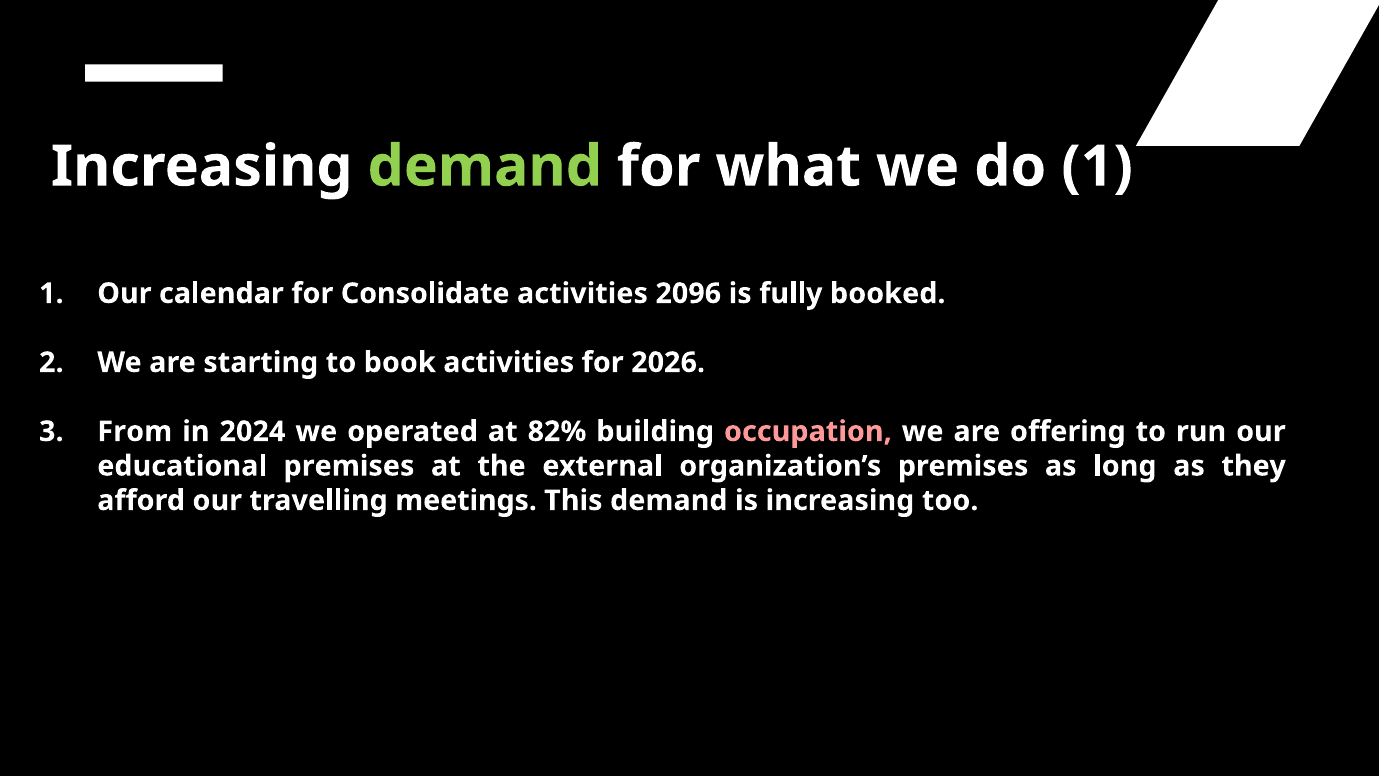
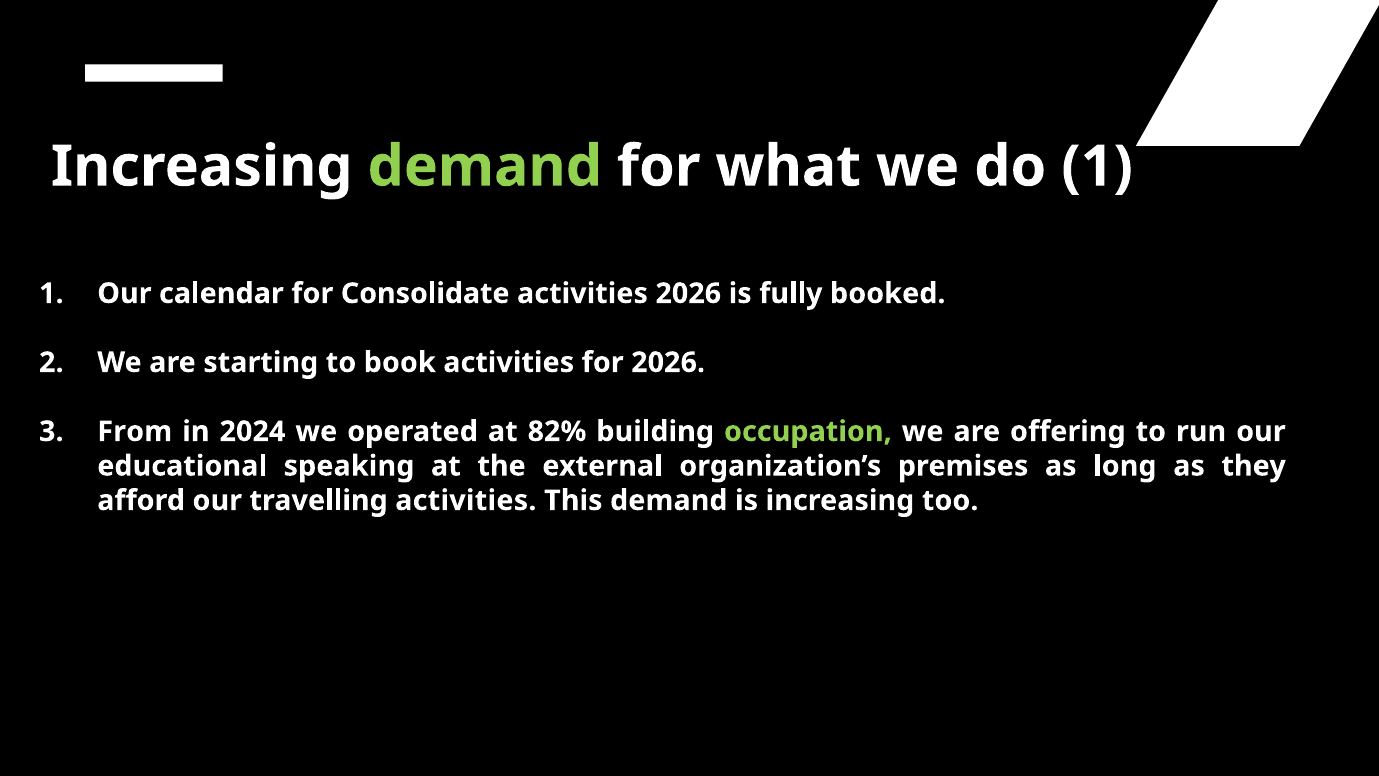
activities 2096: 2096 -> 2026
occupation colour: pink -> light green
educational premises: premises -> speaking
travelling meetings: meetings -> activities
